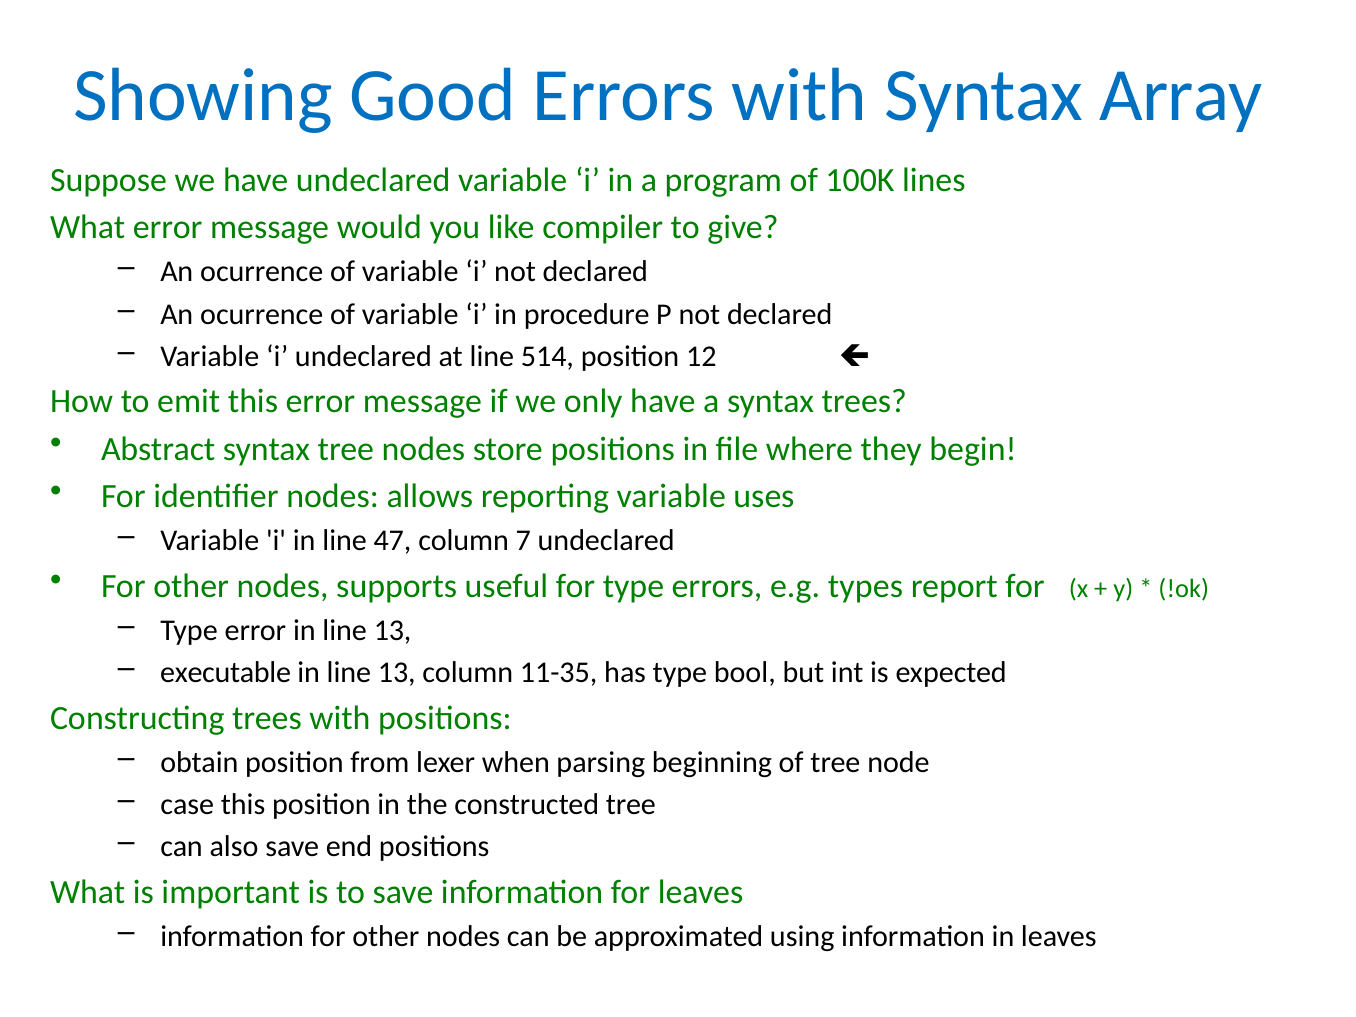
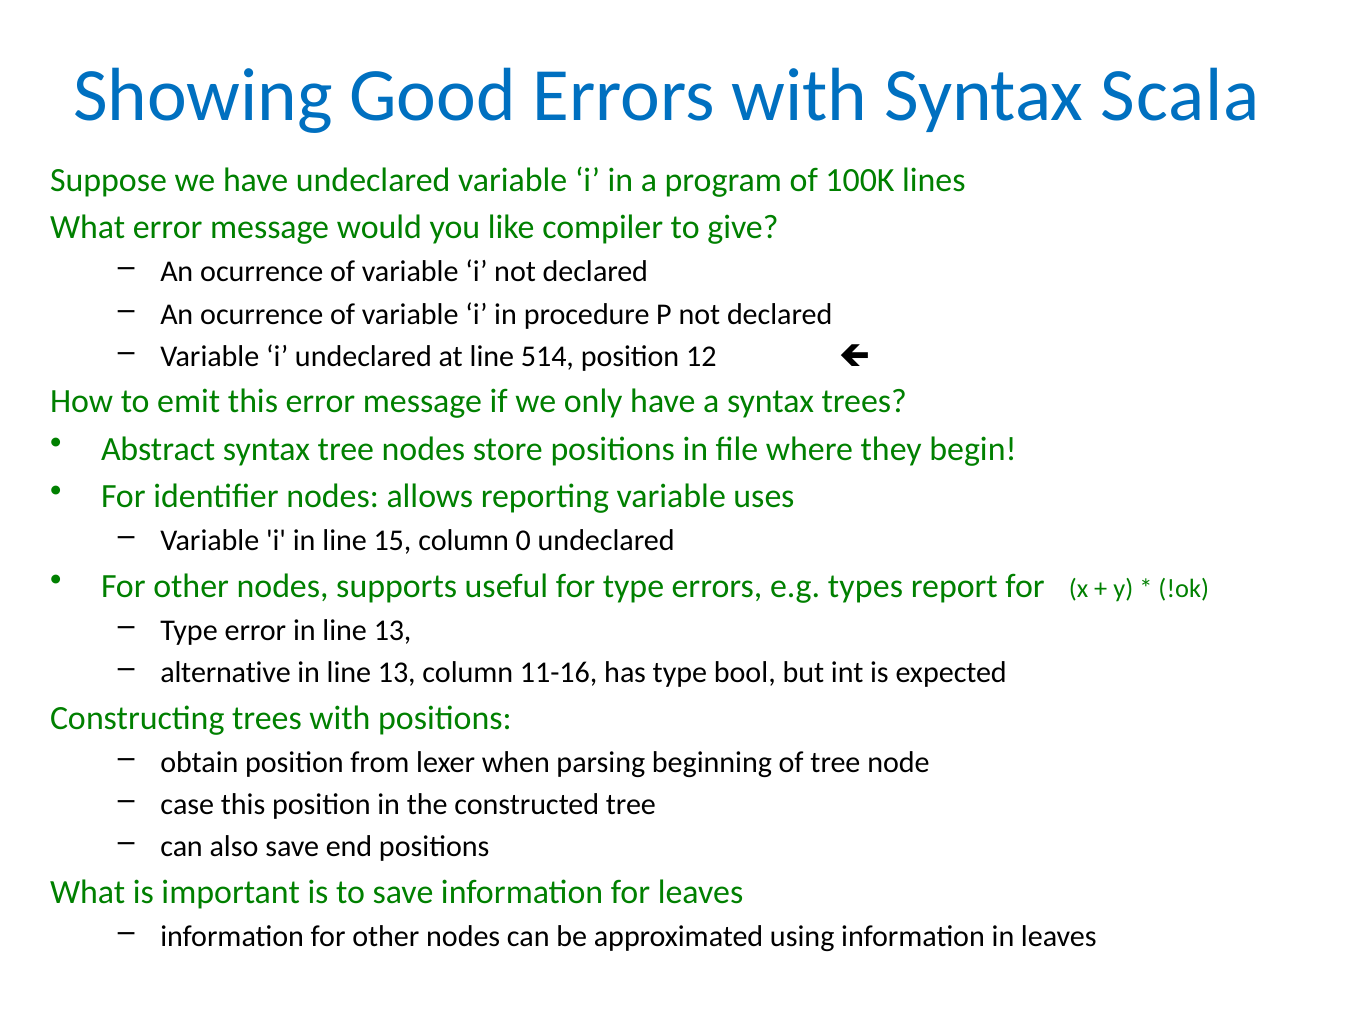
Array: Array -> Scala
47: 47 -> 15
7: 7 -> 0
executable: executable -> alternative
11-35: 11-35 -> 11-16
